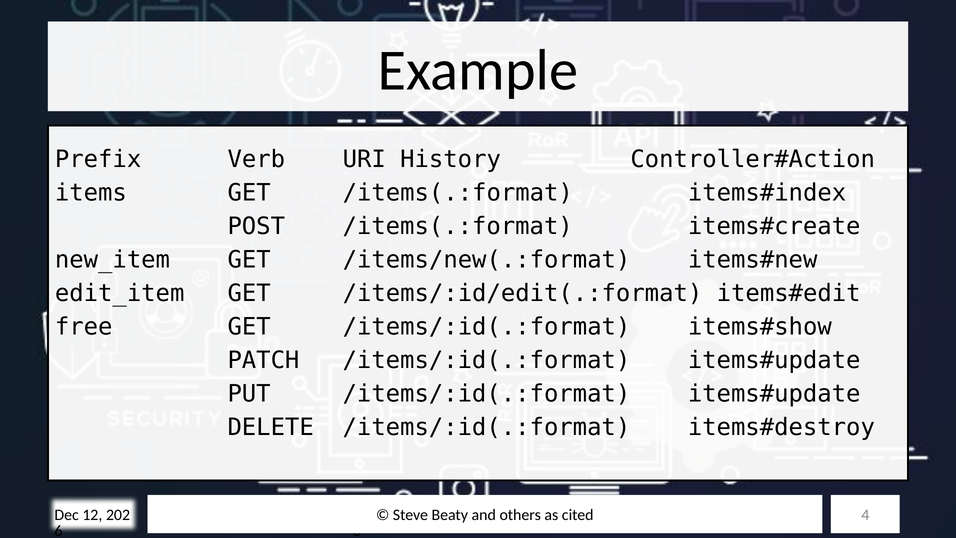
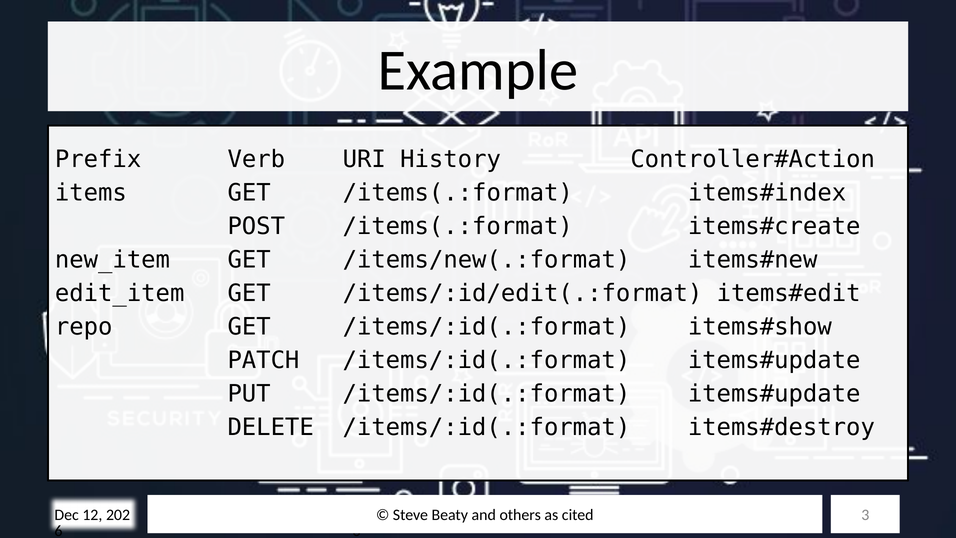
free: free -> repo
4: 4 -> 3
